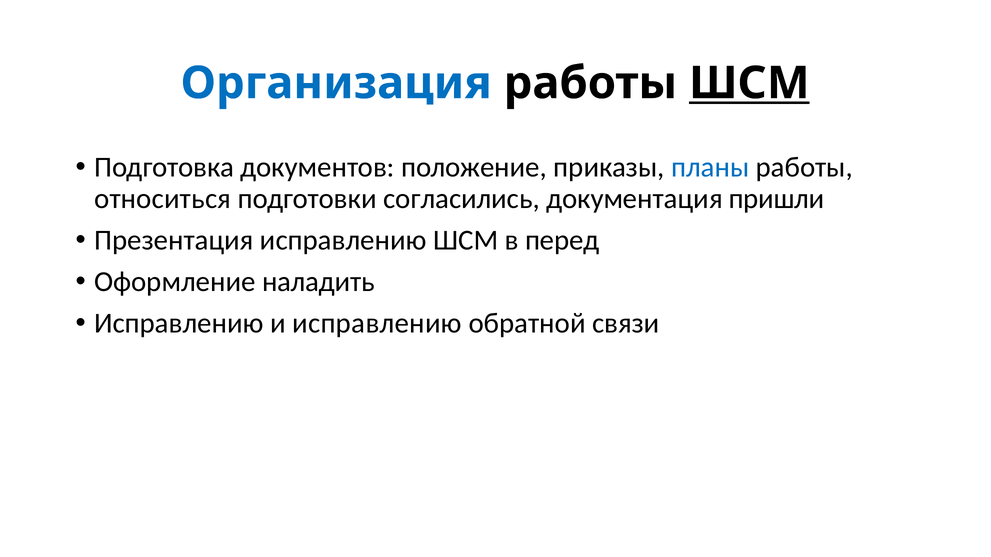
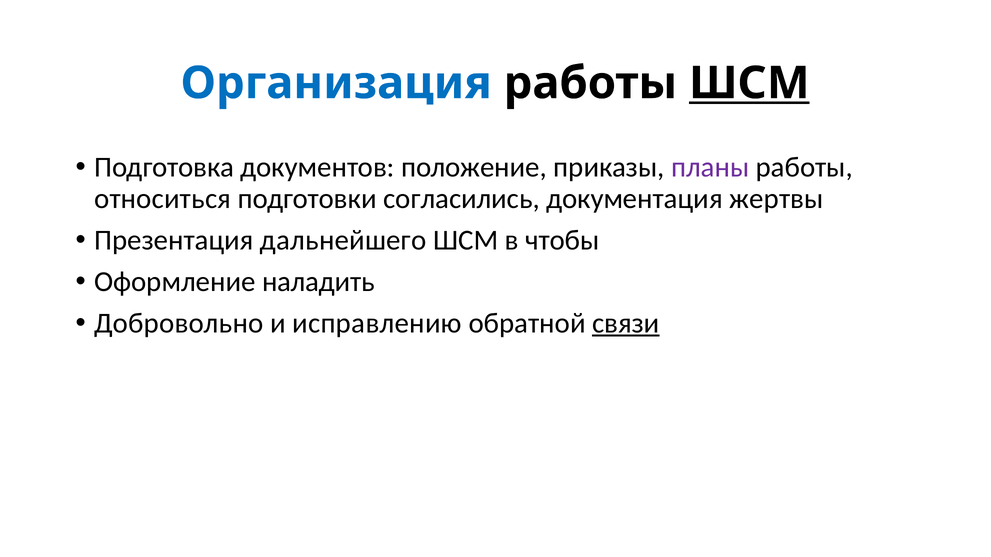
планы colour: blue -> purple
пришли: пришли -> жертвы
Презентация исправлению: исправлению -> дальнейшего
перед: перед -> чтобы
Исправлению at (179, 323): Исправлению -> Добровольно
связи underline: none -> present
